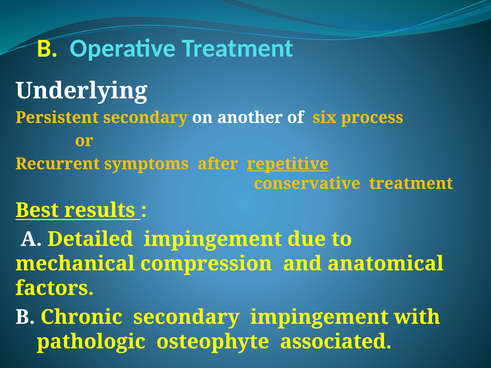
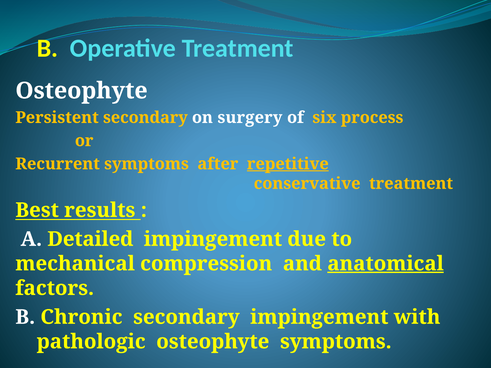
Underlying at (81, 91): Underlying -> Osteophyte
another: another -> surgery
anatomical underline: none -> present
osteophyte associated: associated -> symptoms
